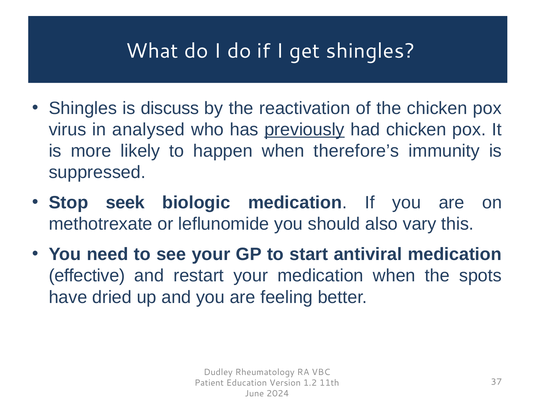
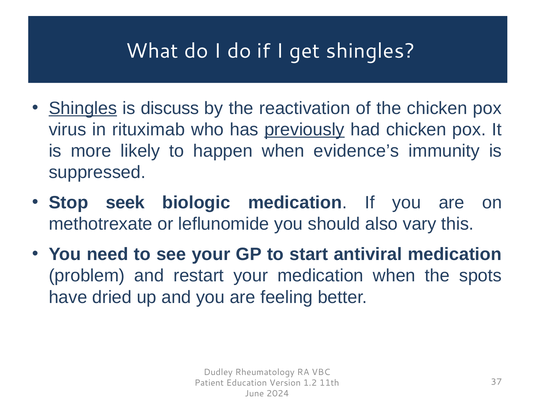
Shingles at (83, 108) underline: none -> present
analysed: analysed -> rituximab
therefore’s: therefore’s -> evidence’s
effective: effective -> problem
